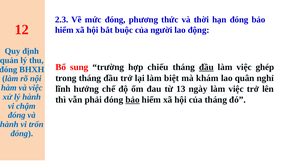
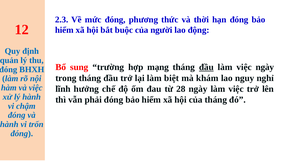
chiếu: chiếu -> mạng
việc ghép: ghép -> ngày
quân: quân -> nguy
13: 13 -> 28
bảo at (132, 100) underline: present -> none
